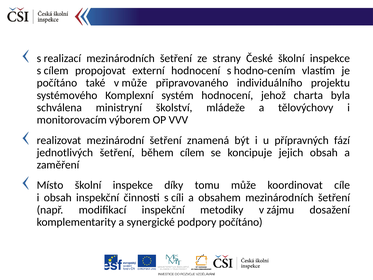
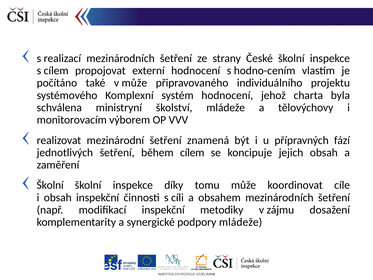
Místo at (50, 185): Místo -> Školní
podpory počítáno: počítáno -> mládeže
